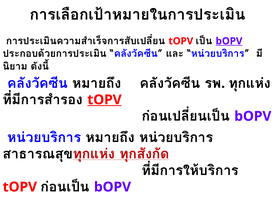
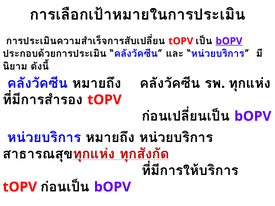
tOPV at (104, 100) underline: present -> none
